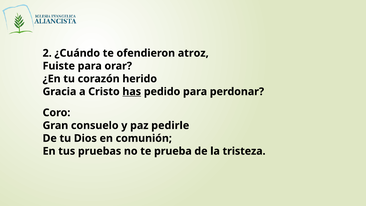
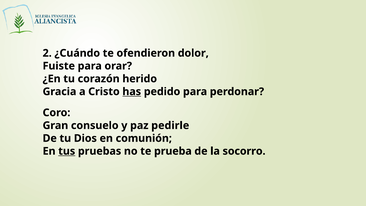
atroz: atroz -> dolor
tus underline: none -> present
tristeza: tristeza -> socorro
